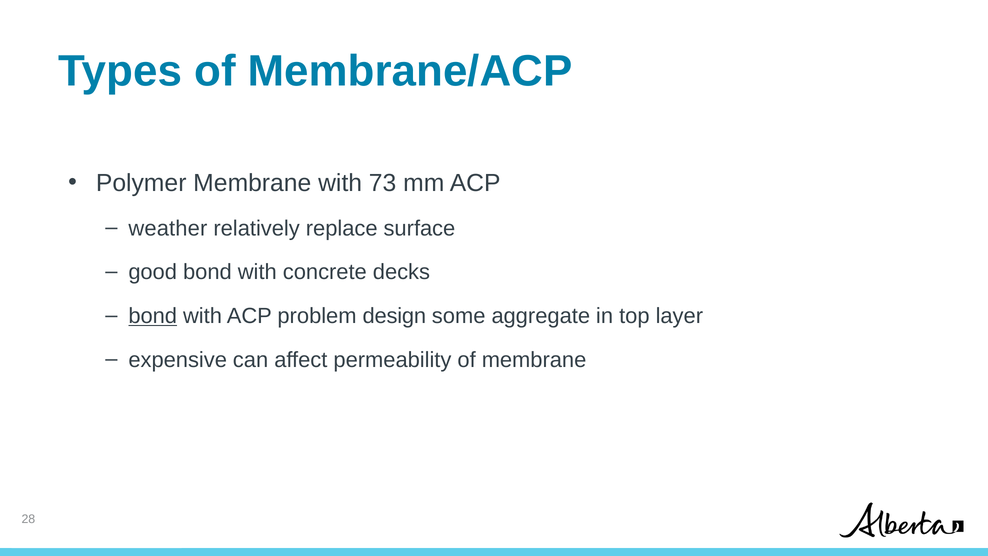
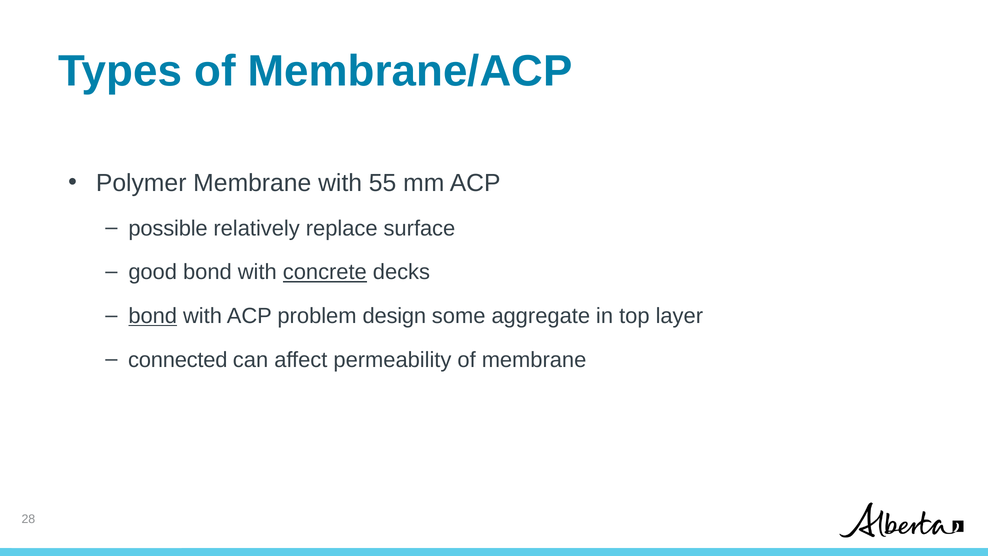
73: 73 -> 55
weather: weather -> possible
concrete underline: none -> present
expensive: expensive -> connected
